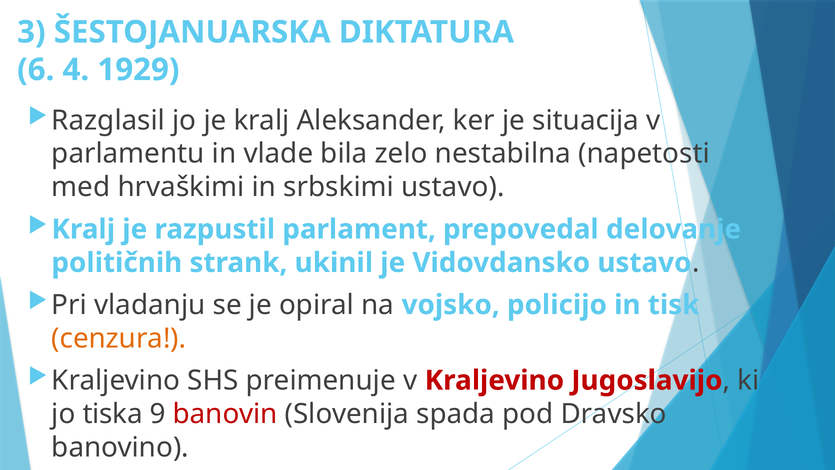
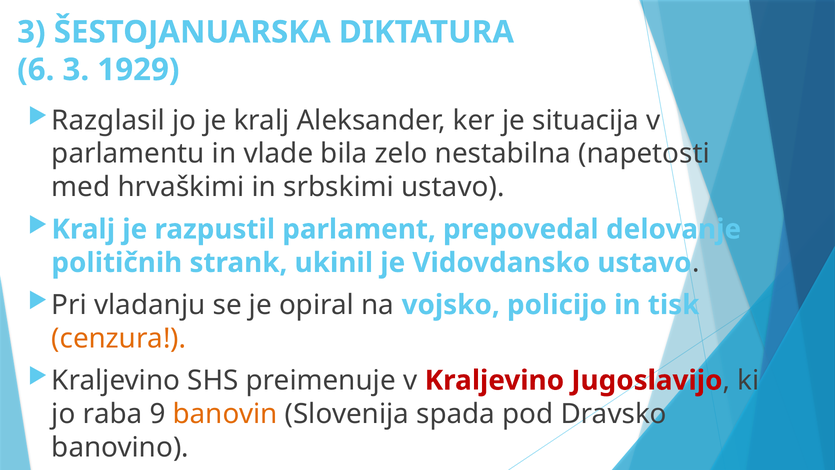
6 4: 4 -> 3
tiska: tiska -> raba
banovin colour: red -> orange
